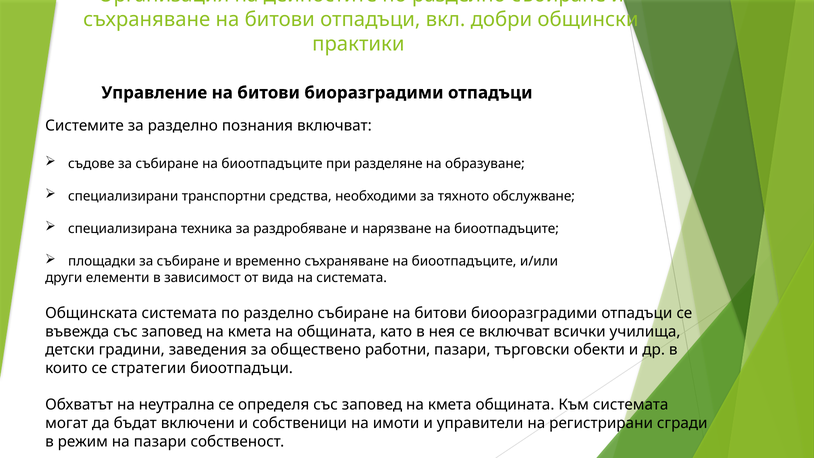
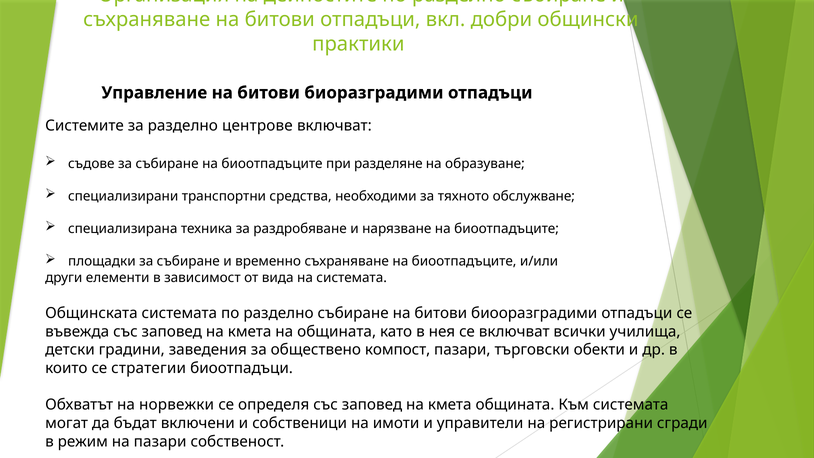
познания: познания -> центрове
работни: работни -> компост
неутрална: неутрална -> норвежки
